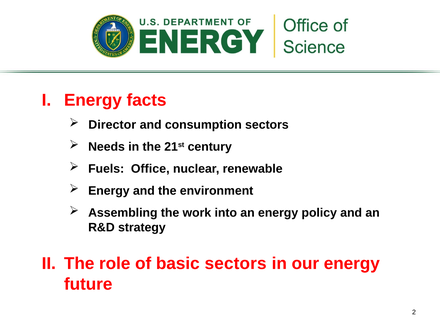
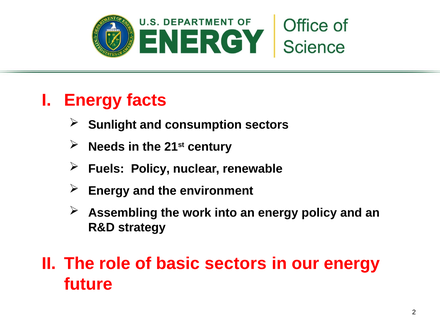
Director: Director -> Sunlight
Fuels Office: Office -> Policy
